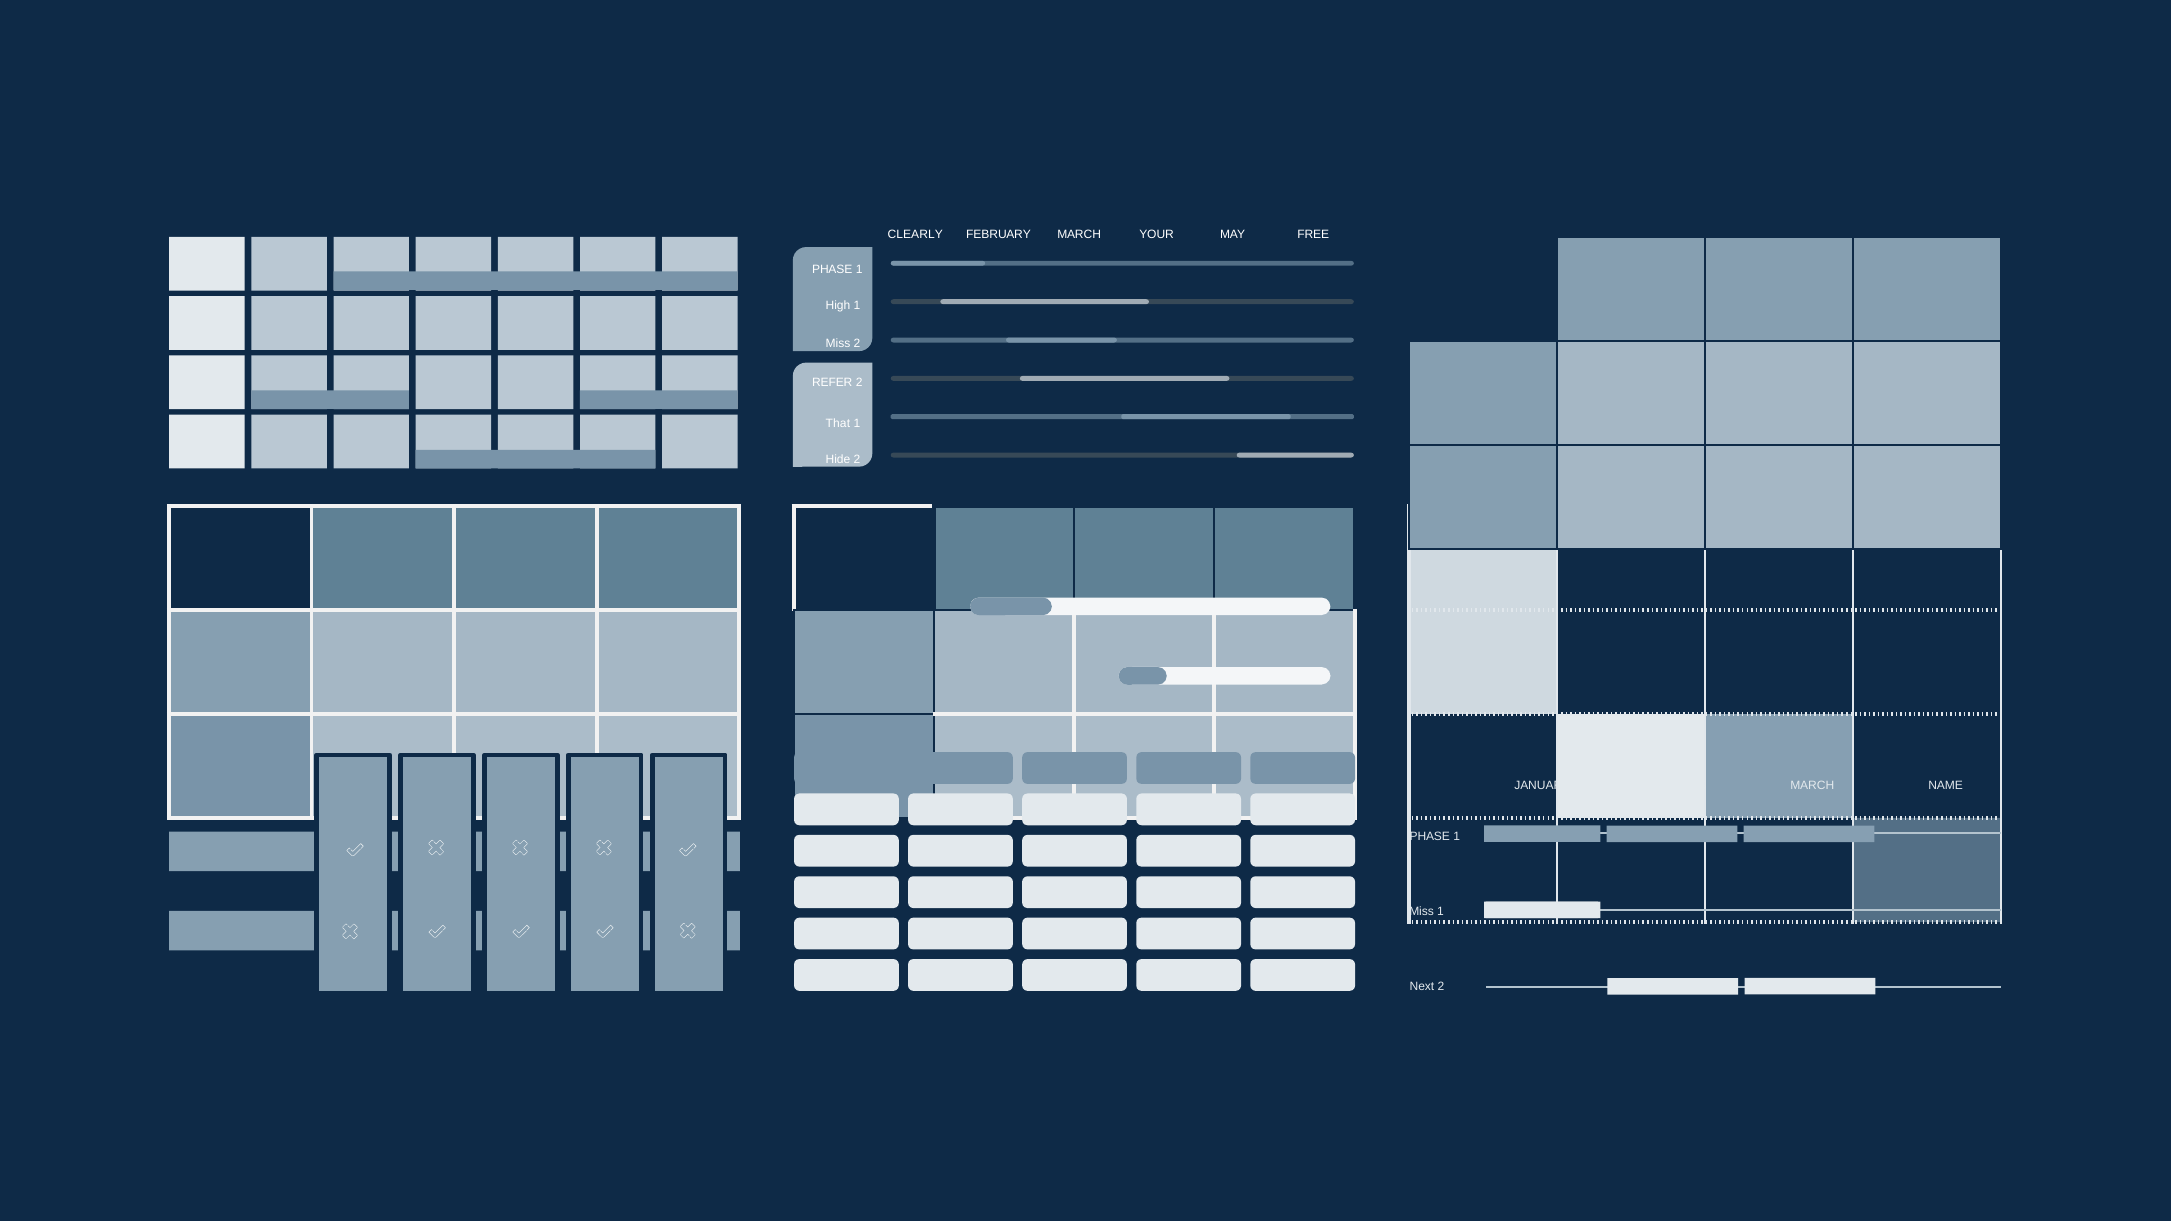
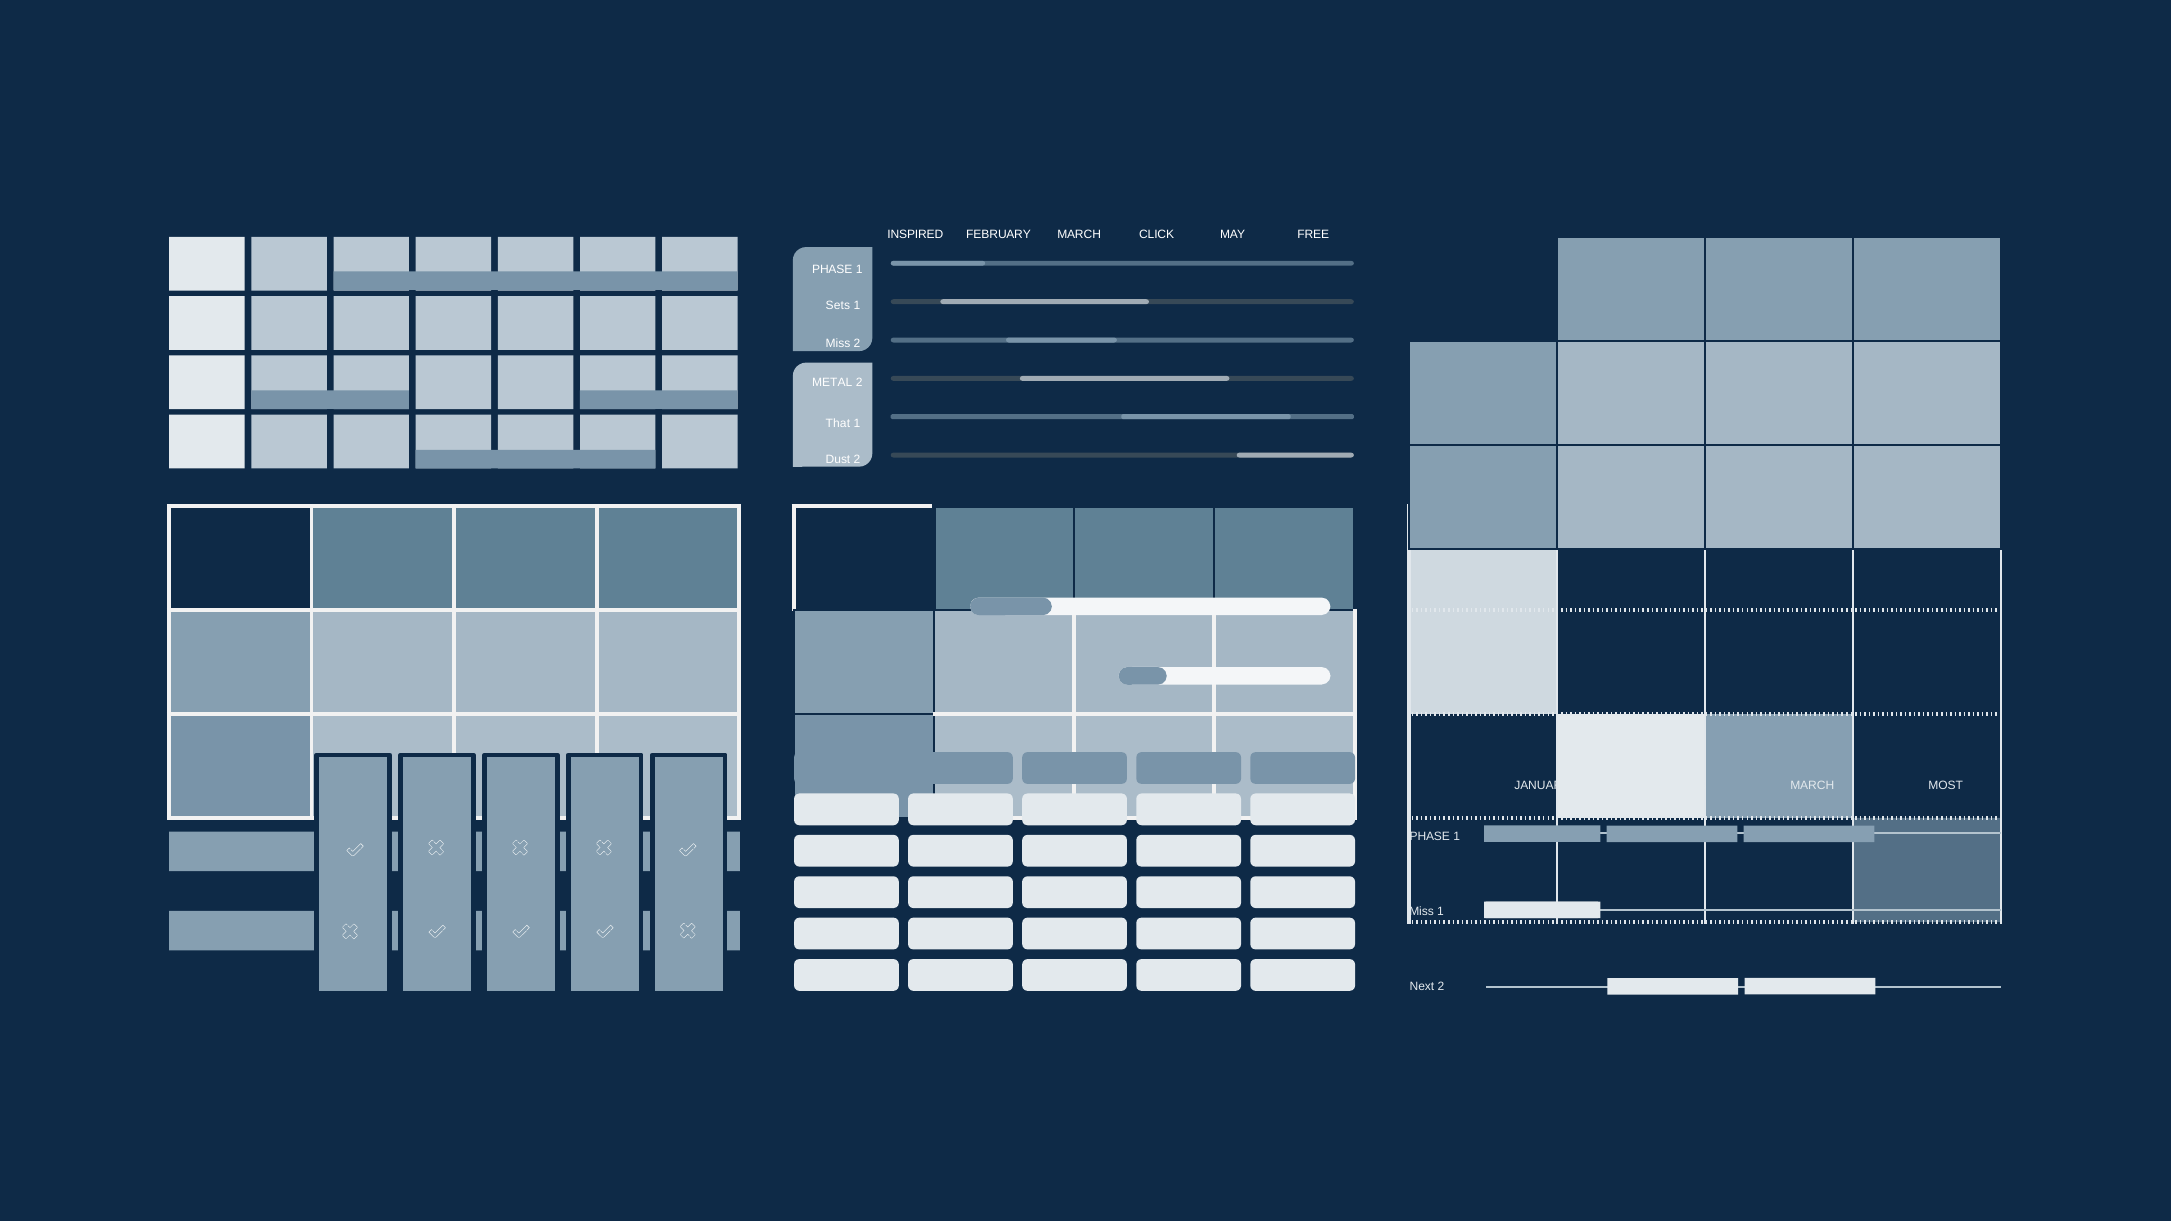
CLEARLY: CLEARLY -> INSPIRED
YOUR: YOUR -> CLICK
High: High -> Sets
REFER: REFER -> METAL
Hide: Hide -> Dust
NAME: NAME -> MOST
